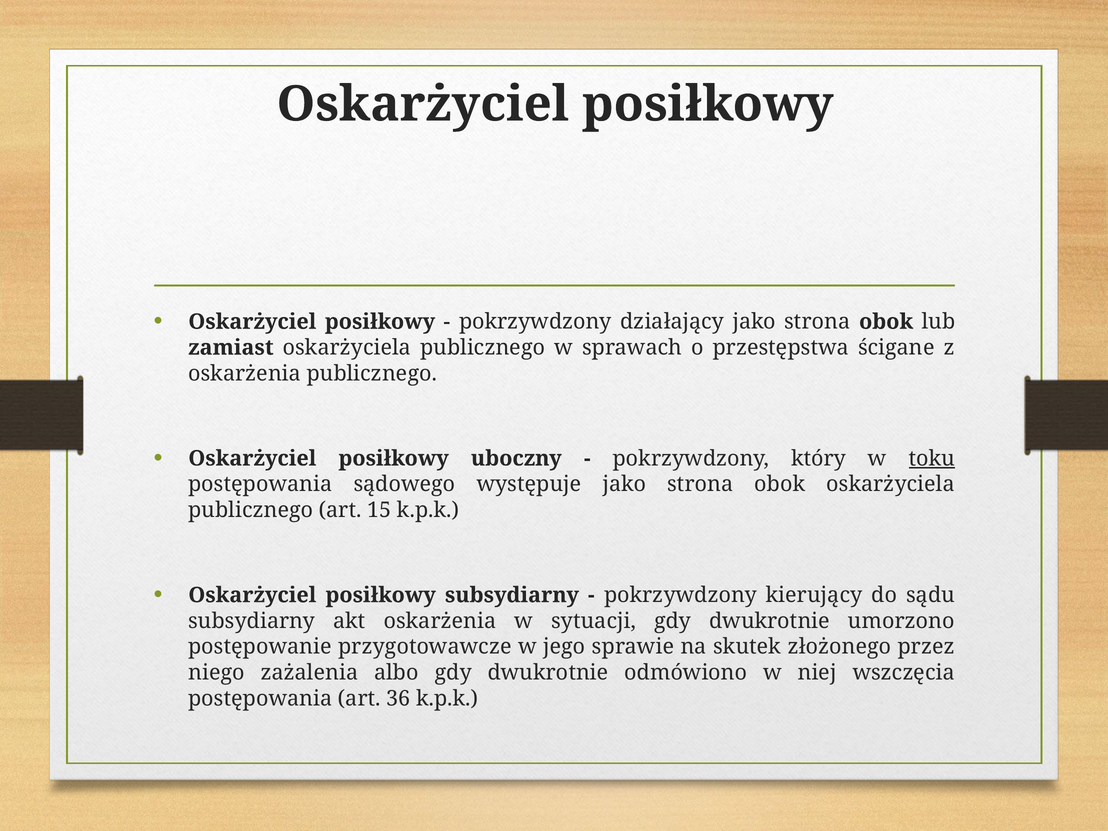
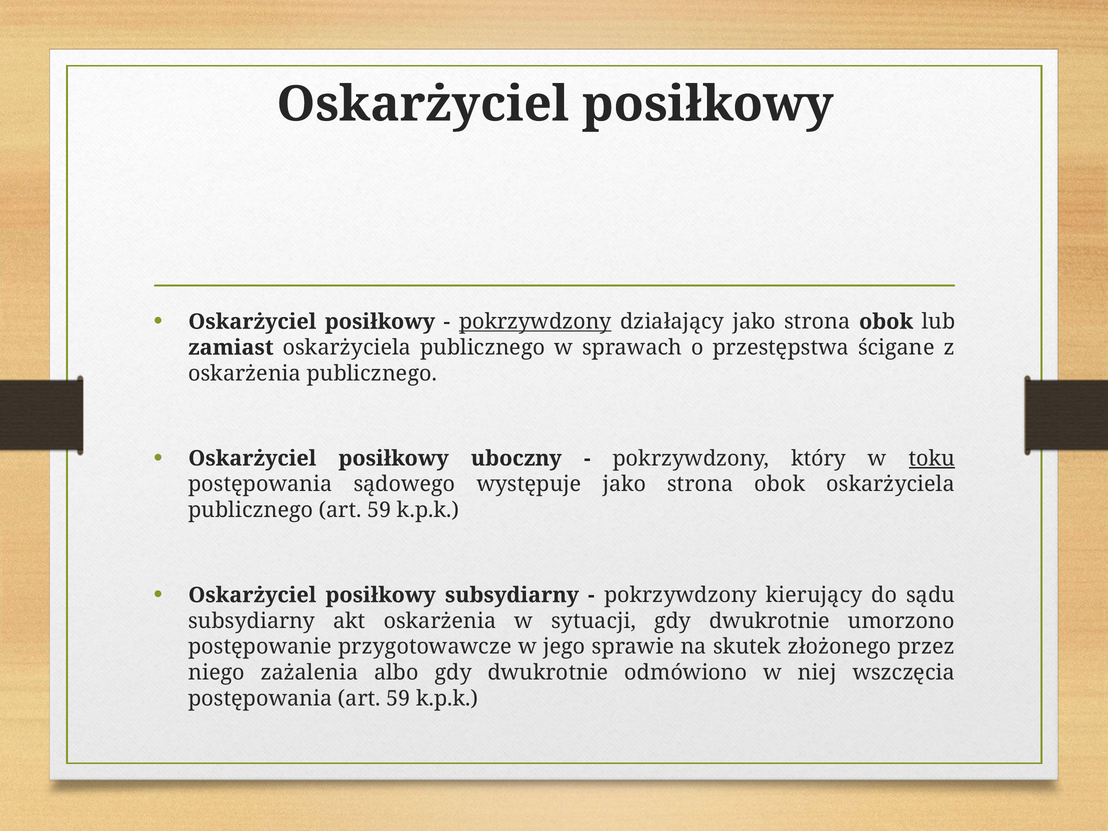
pokrzywdzony at (535, 322) underline: none -> present
publicznego art 15: 15 -> 59
postępowania art 36: 36 -> 59
